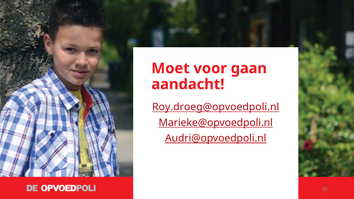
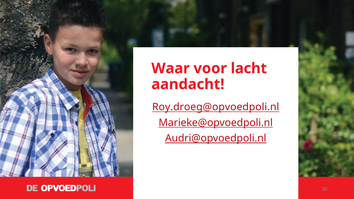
Moet: Moet -> Waar
gaan: gaan -> lacht
